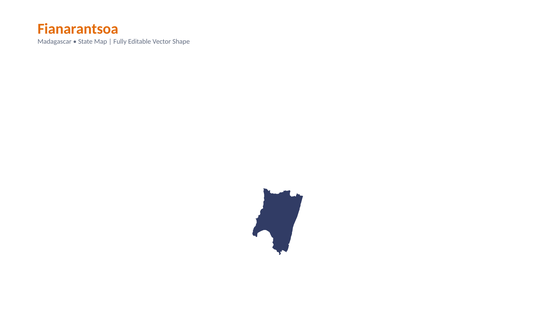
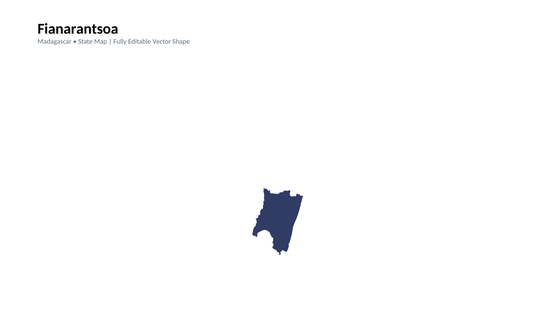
Fianarantsoa colour: orange -> black
